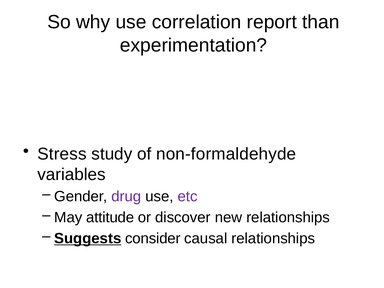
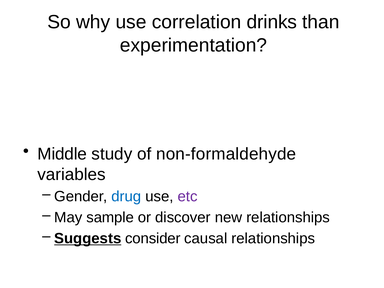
report: report -> drinks
Stress: Stress -> Middle
drug colour: purple -> blue
attitude: attitude -> sample
